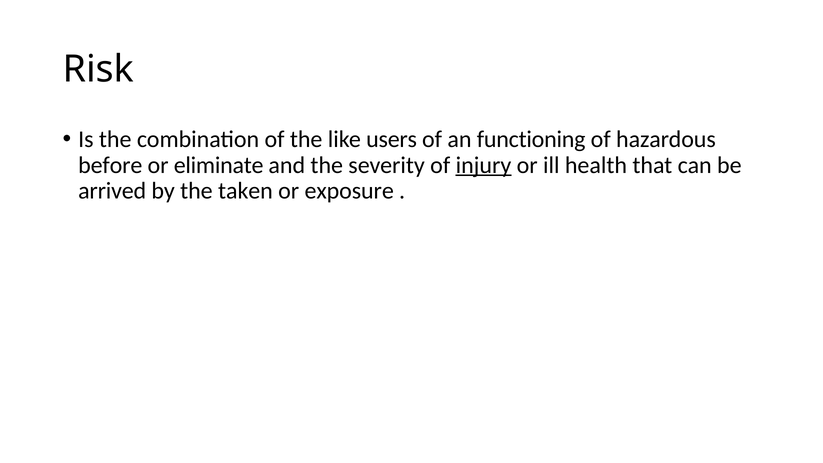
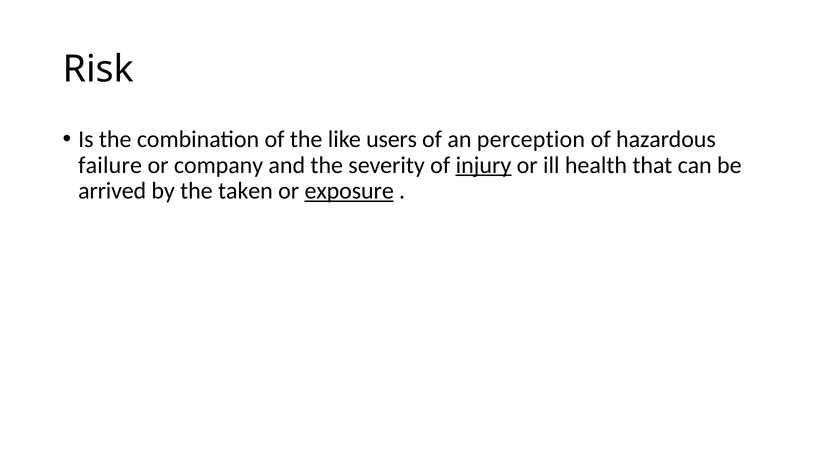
functioning: functioning -> perception
before: before -> failure
eliminate: eliminate -> company
exposure underline: none -> present
